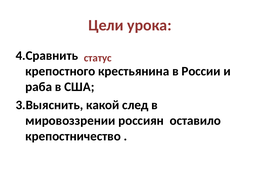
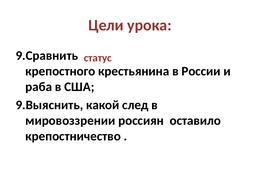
4.Сравнить: 4.Сравнить -> 9.Сравнить
3.Выяснить: 3.Выяснить -> 9.Выяснить
